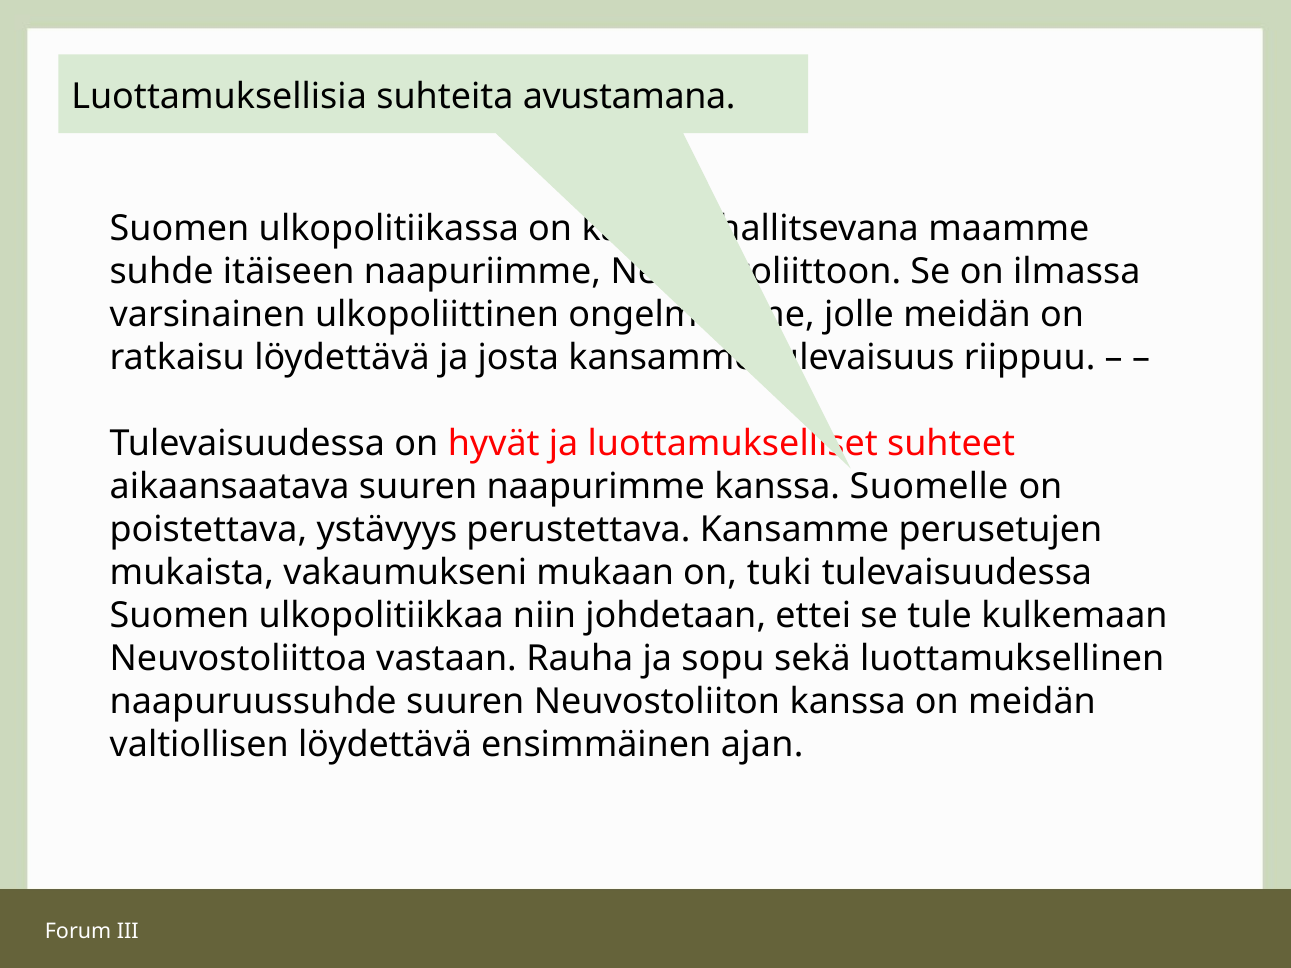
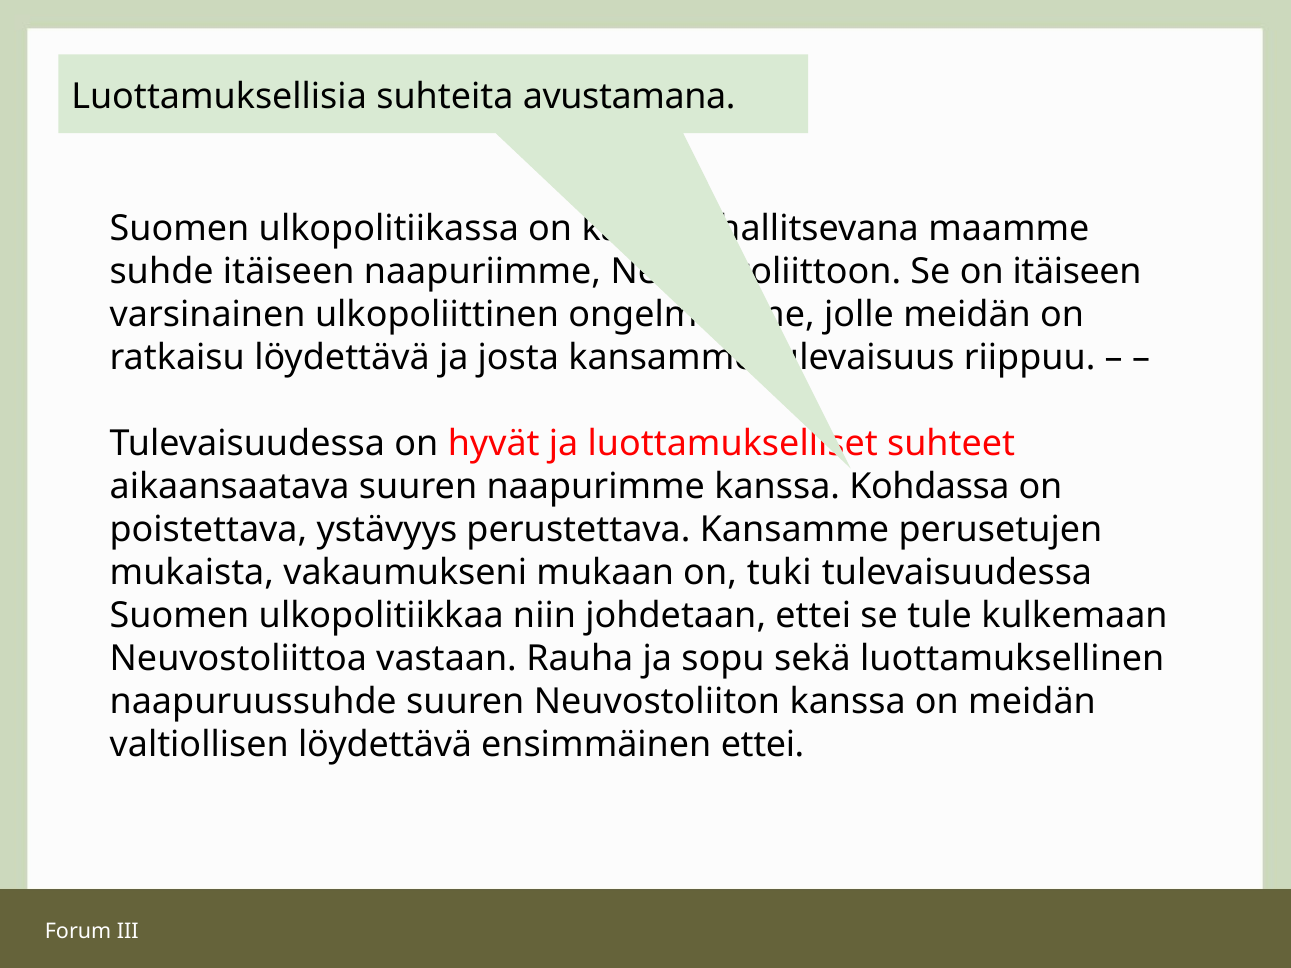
on ilmassa: ilmassa -> itäiseen
Suomelle: Suomelle -> Kohdassa
ensimmäinen ajan: ajan -> ettei
